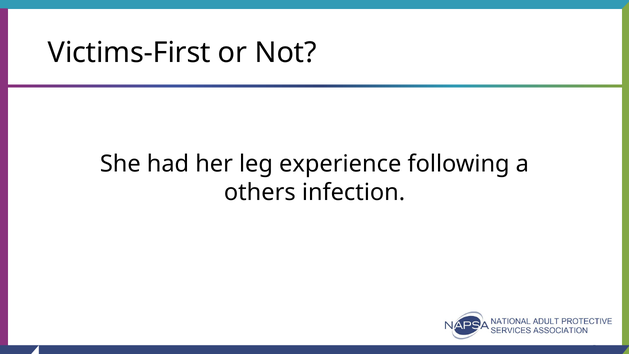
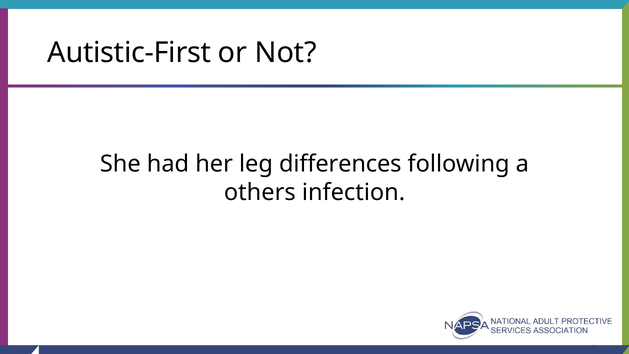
Victims-First: Victims-First -> Autistic-First
experience: experience -> differences
